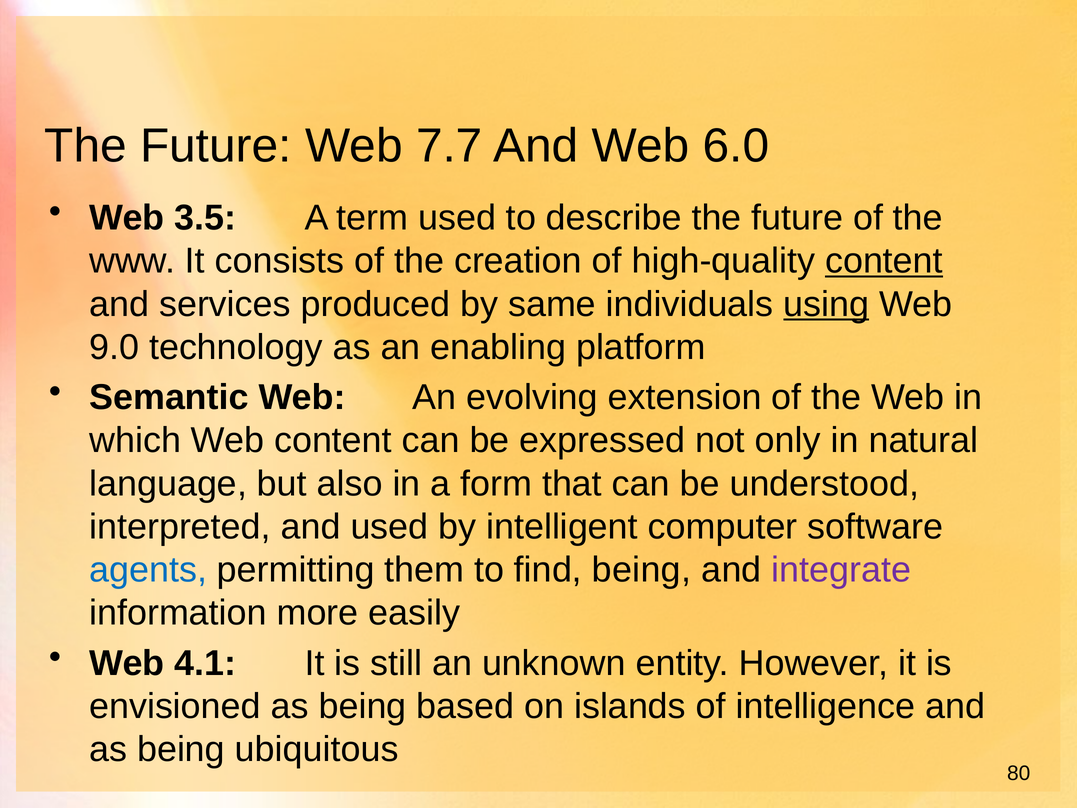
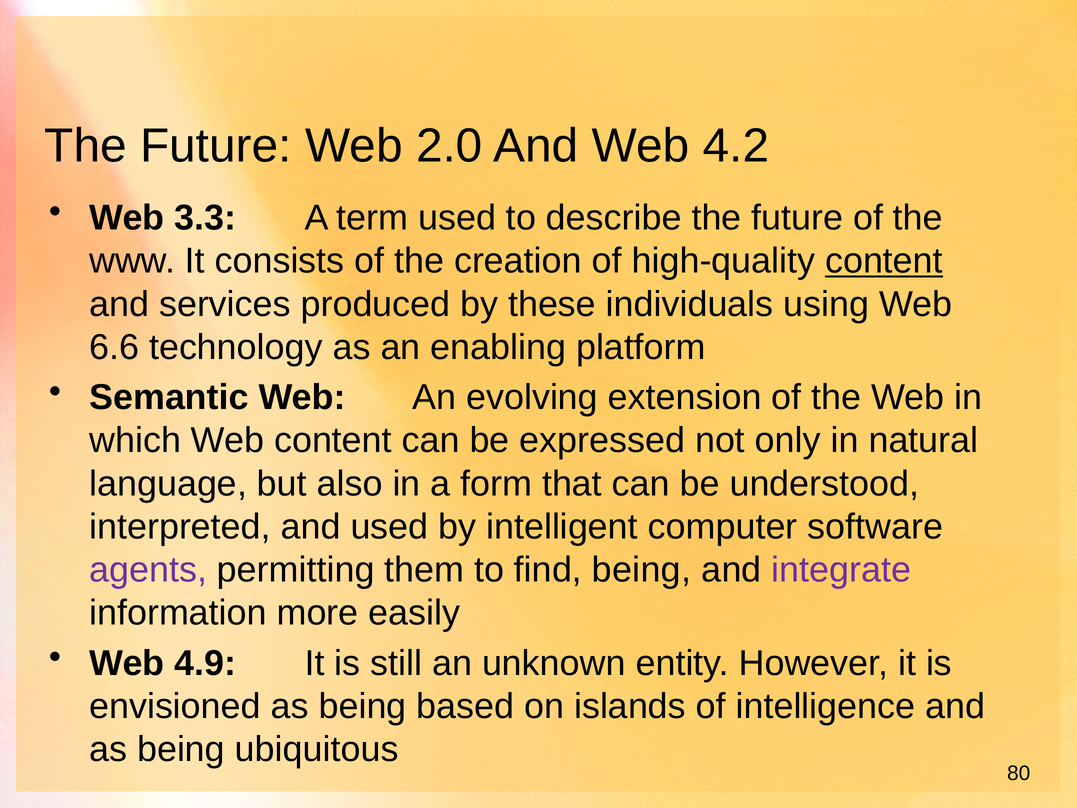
7.7: 7.7 -> 2.0
6.0: 6.0 -> 4.2
3.5: 3.5 -> 3.3
same: same -> these
using underline: present -> none
9.0: 9.0 -> 6.6
agents colour: blue -> purple
4.1: 4.1 -> 4.9
